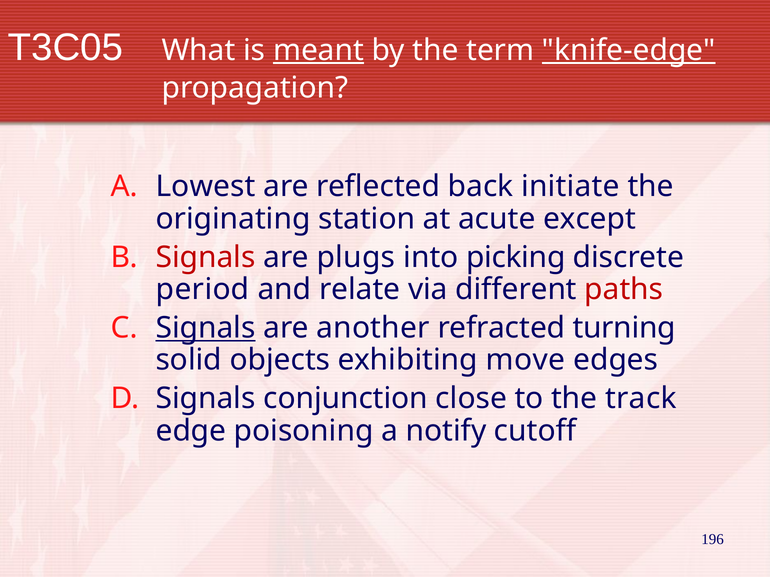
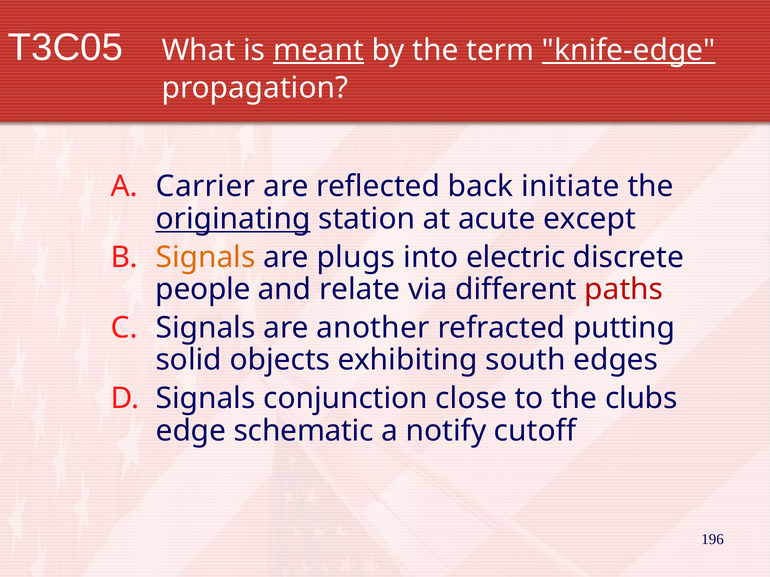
Lowest: Lowest -> Carrier
originating underline: none -> present
Signals at (206, 257) colour: red -> orange
picking: picking -> electric
period: period -> people
Signals at (206, 328) underline: present -> none
turning: turning -> putting
move: move -> south
track: track -> clubs
poisoning: poisoning -> schematic
